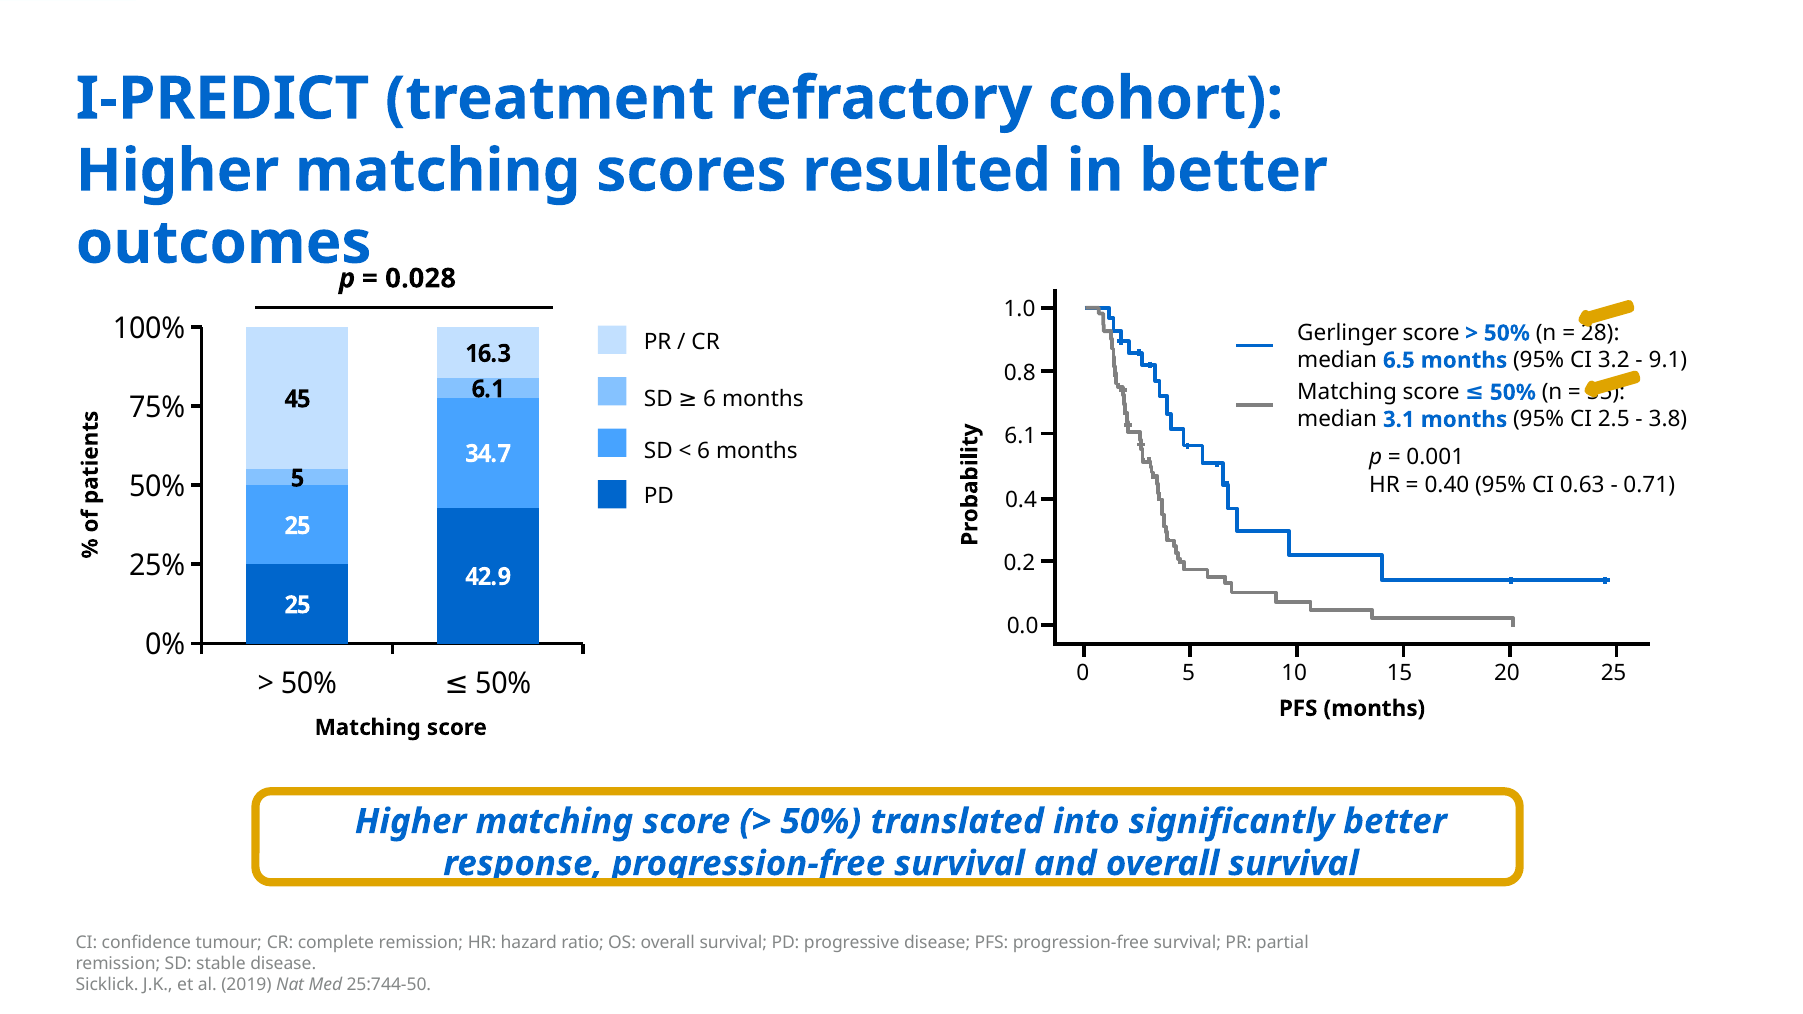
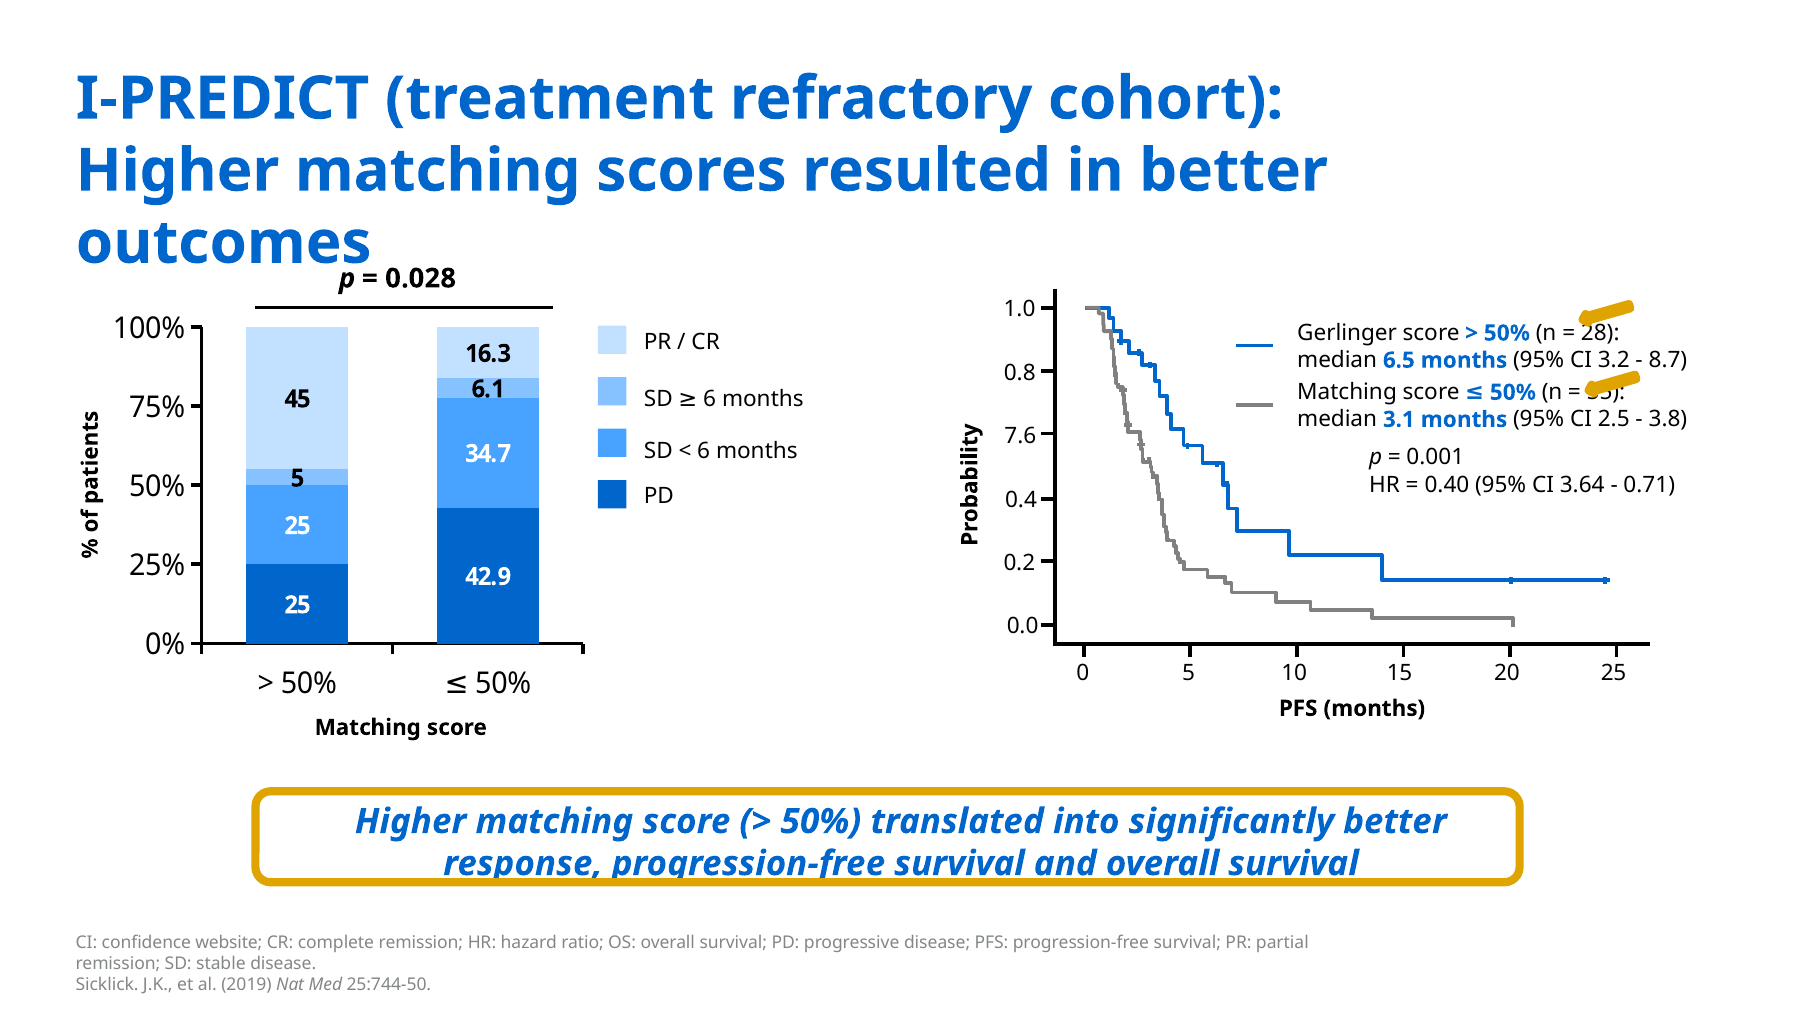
9.1: 9.1 -> 8.7
6.1 at (1020, 436): 6.1 -> 7.6
0.63: 0.63 -> 3.64
tumour: tumour -> website
